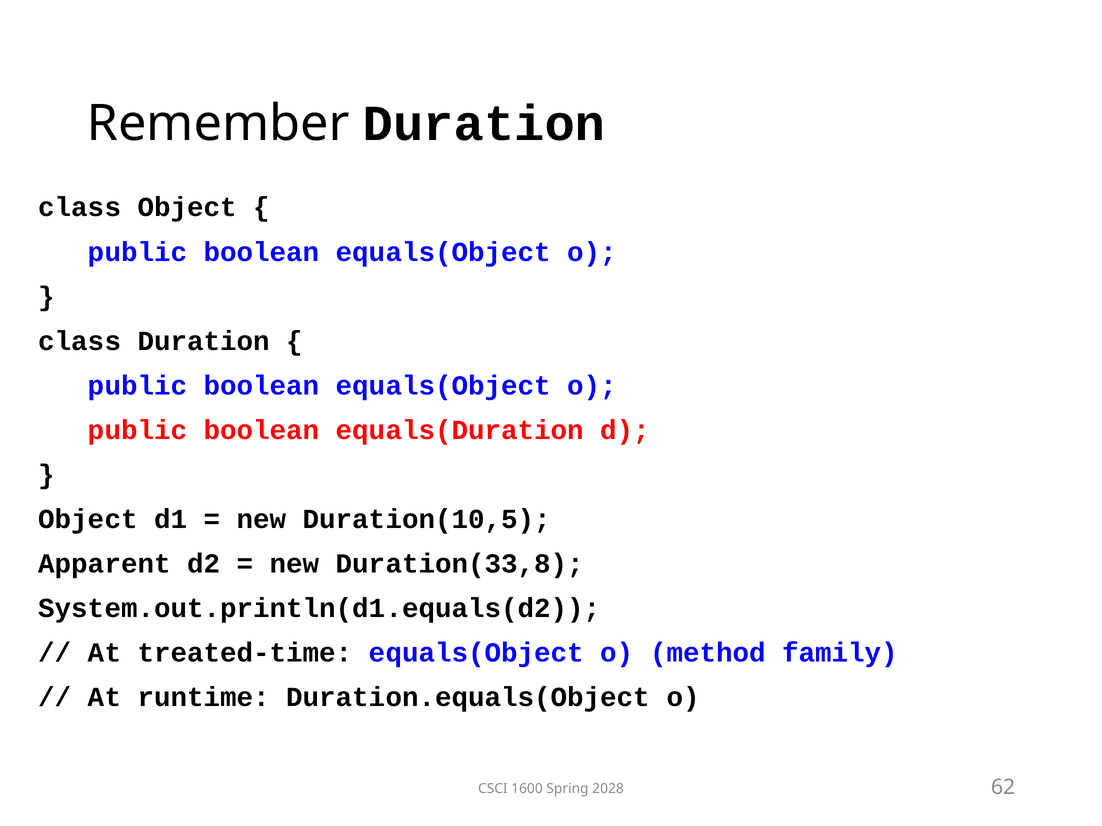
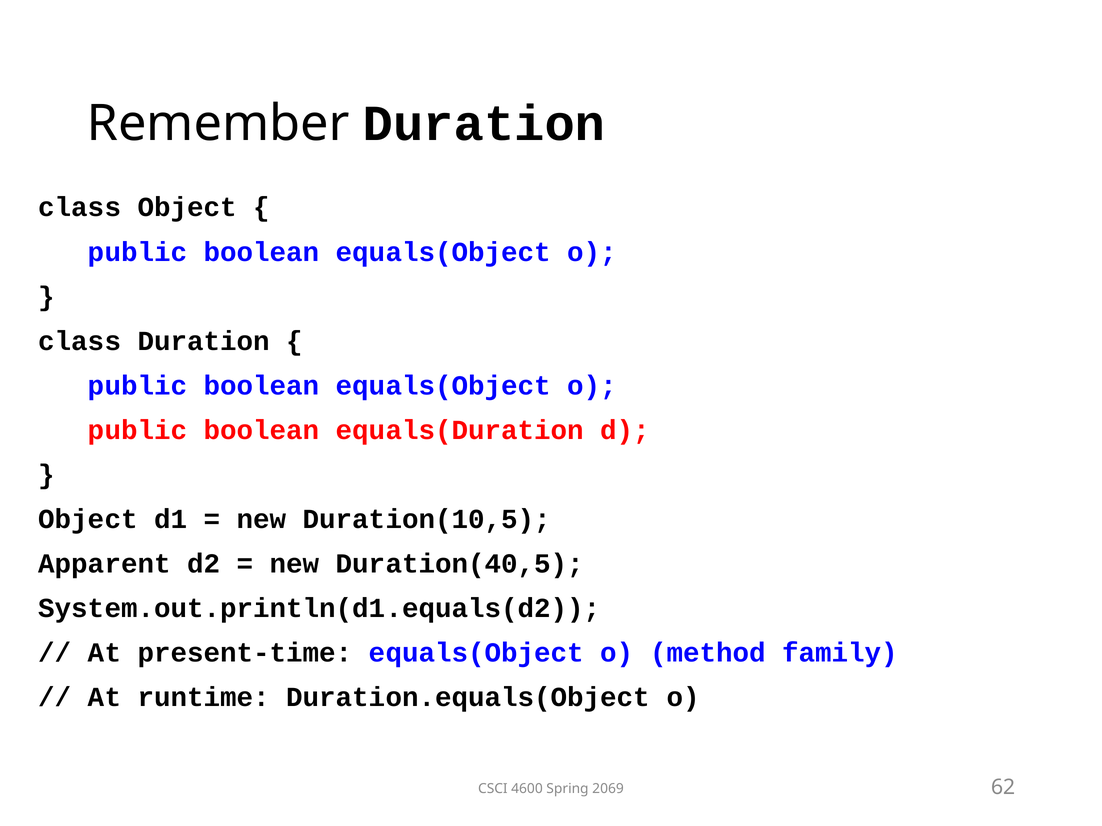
Duration(33,8: Duration(33,8 -> Duration(40,5
treated-time: treated-time -> present-time
1600: 1600 -> 4600
2028: 2028 -> 2069
